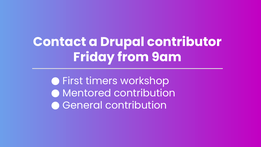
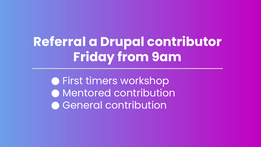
Contact: Contact -> Referral
